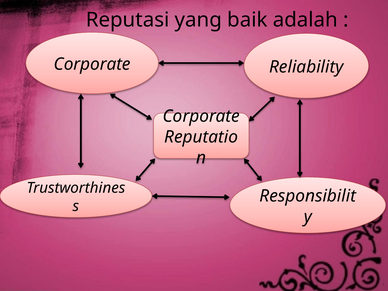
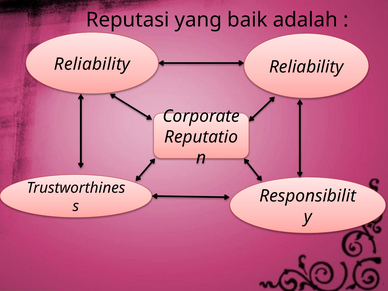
Corporate at (92, 64): Corporate -> Reliability
